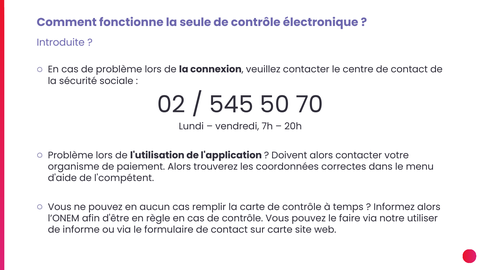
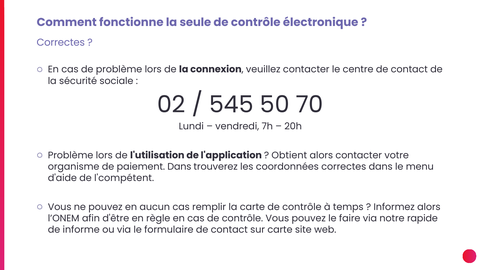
Introduite at (61, 43): Introduite -> Correctes
Doivent: Doivent -> Obtient
paiement Alors: Alors -> Dans
utiliser: utiliser -> rapide
